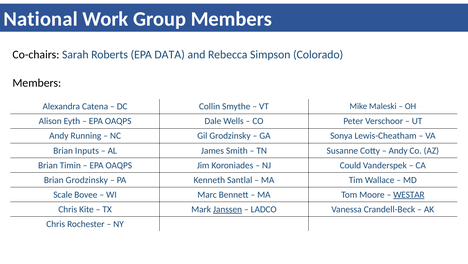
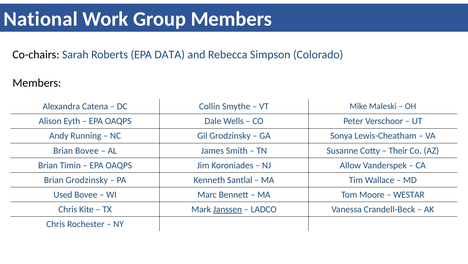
Brian Inputs: Inputs -> Bovee
Andy at (398, 150): Andy -> Their
Could: Could -> Allow
Scale: Scale -> Used
WESTAR underline: present -> none
